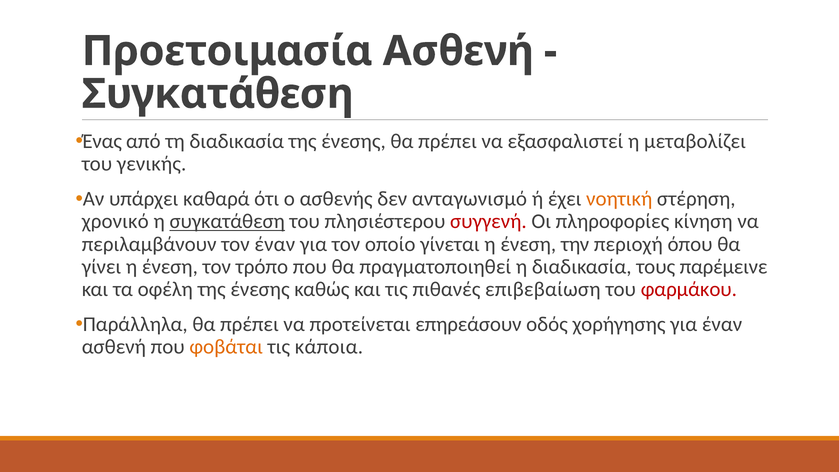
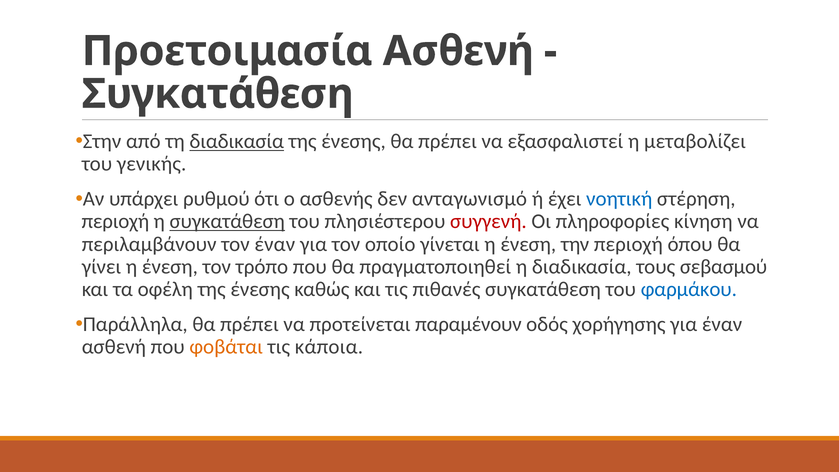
Ένας: Ένας -> Στην
διαδικασία at (237, 141) underline: none -> present
καθαρά: καθαρά -> ρυθμού
νοητική colour: orange -> blue
χρονικό at (115, 222): χρονικό -> περιοχή
παρέμεινε: παρέμεινε -> σεβασμού
πιθανές επιβεβαίωση: επιβεβαίωση -> συγκατάθεση
φαρμάκου colour: red -> blue
επηρεάσουν: επηρεάσουν -> παραμένουν
